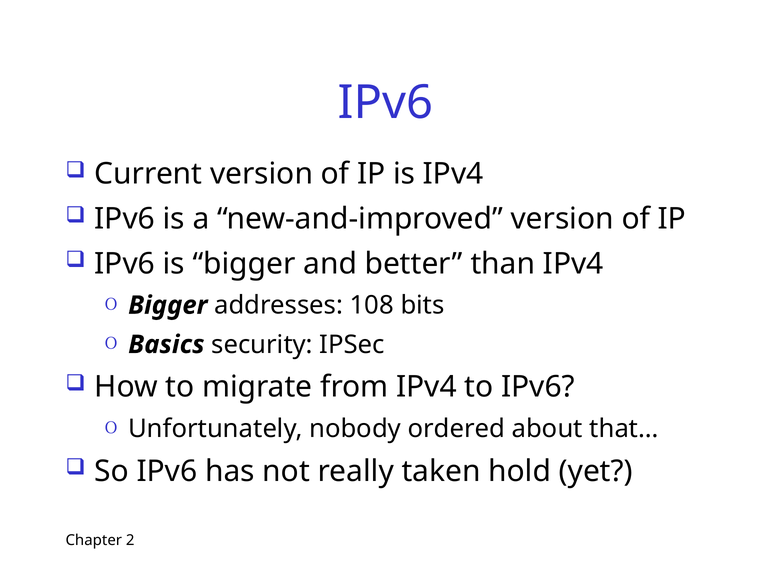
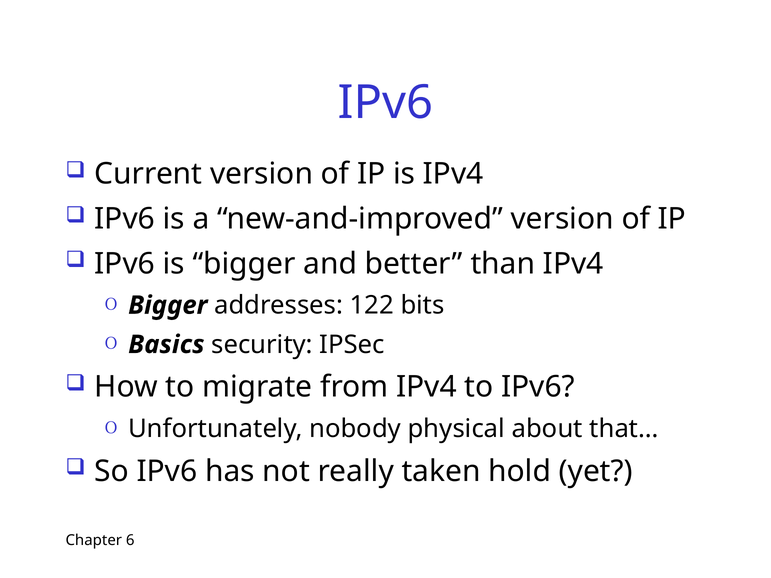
108: 108 -> 122
ordered: ordered -> physical
2: 2 -> 6
